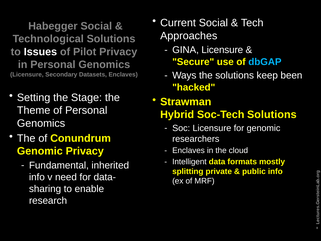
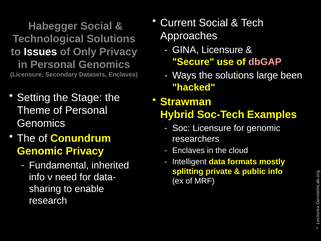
Pilot: Pilot -> Only
dbGAP colour: light blue -> pink
keep: keep -> large
Soc-Tech Solutions: Solutions -> Examples
